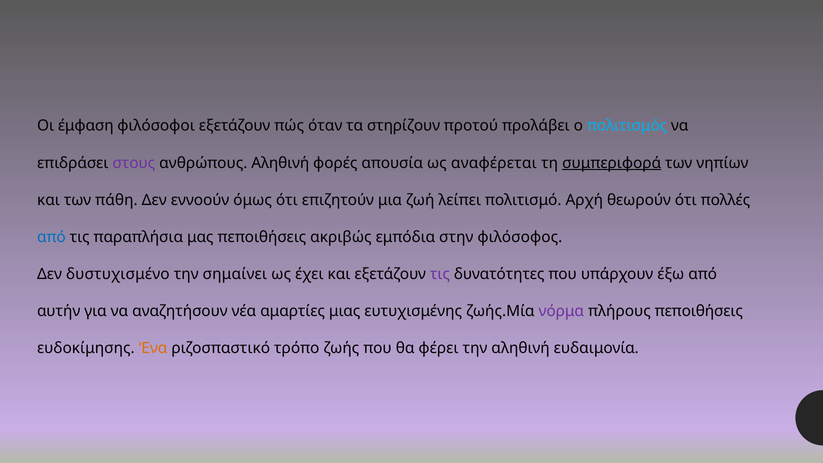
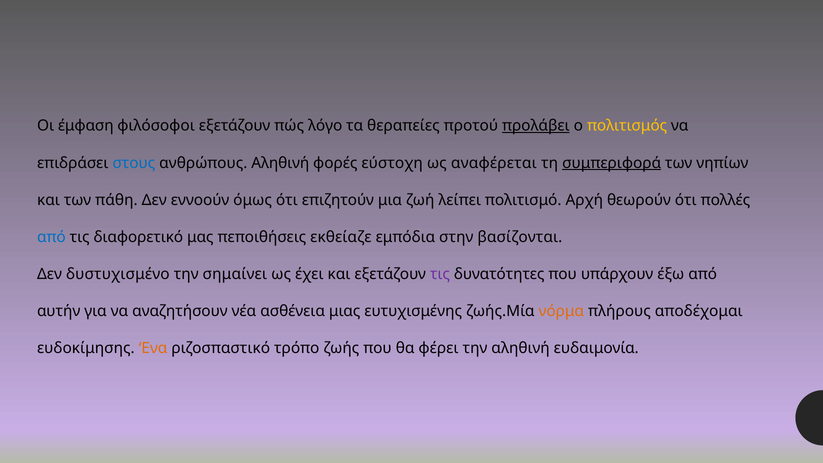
όταν: όταν -> λόγο
στηρίζουν: στηρίζουν -> θεραπείες
προλάβει underline: none -> present
πολιτισμός colour: light blue -> yellow
στους colour: purple -> blue
απουσία: απουσία -> εύστοχη
παραπλήσια: παραπλήσια -> διαφορετικό
ακριβώς: ακριβώς -> εκθείαζε
φιλόσοφος: φιλόσοφος -> βασίζονται
αμαρτίες: αμαρτίες -> ασθένεια
νόρμα colour: purple -> orange
πλήρους πεποιθήσεις: πεποιθήσεις -> αποδέχομαι
